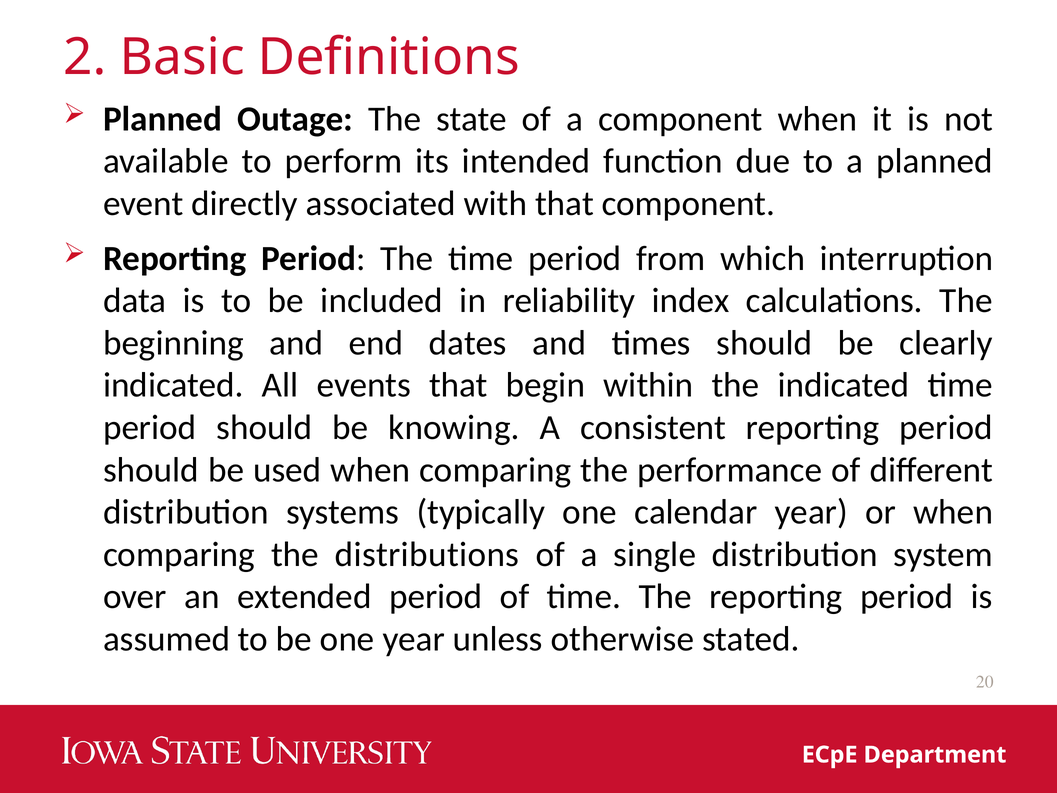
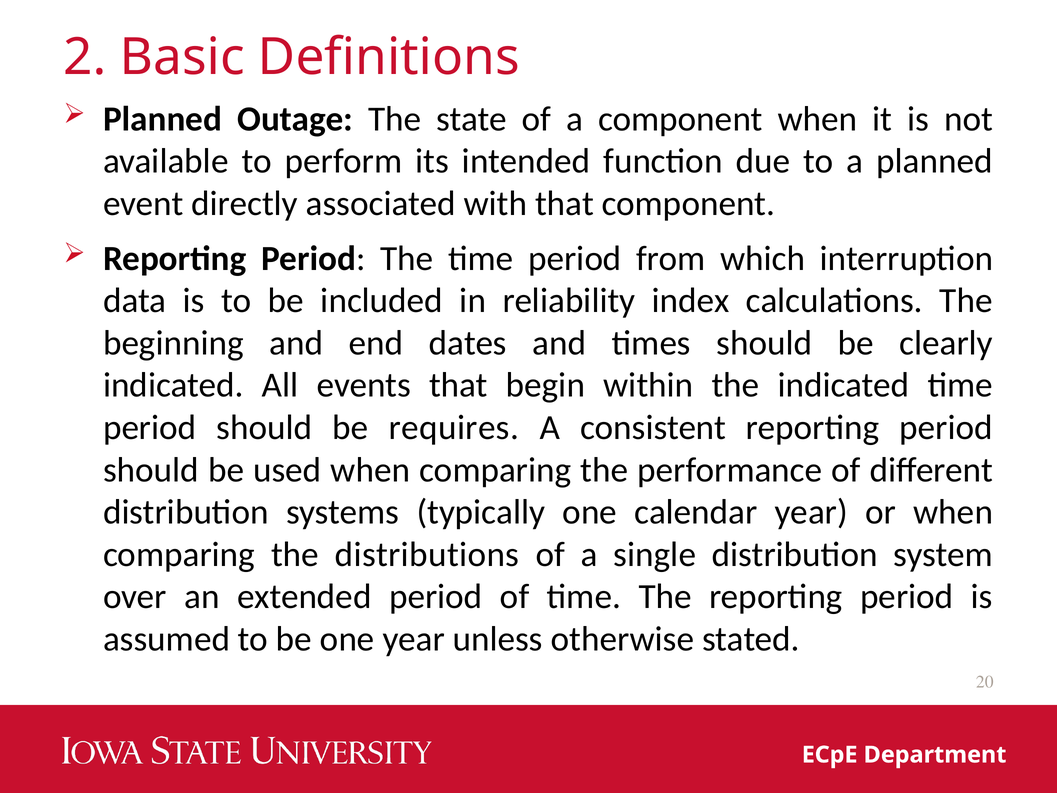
knowing: knowing -> requires
